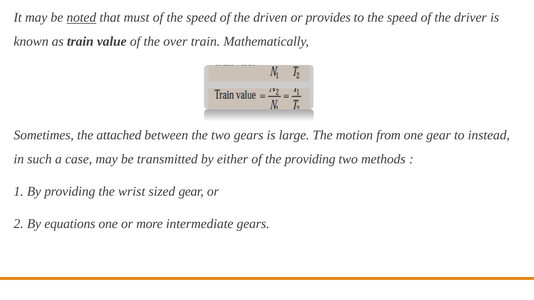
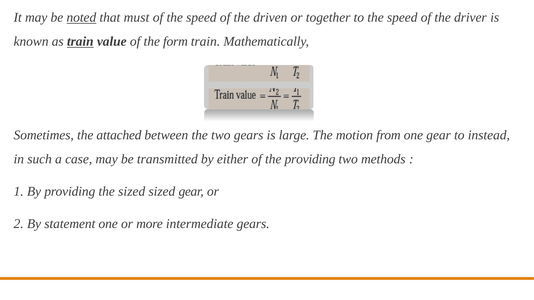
provides: provides -> together
train at (80, 42) underline: none -> present
over: over -> form
the wrist: wrist -> sized
equations: equations -> statement
